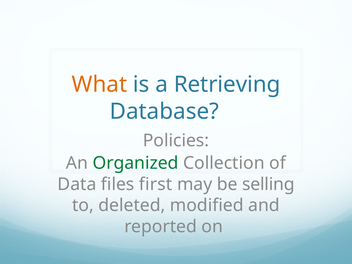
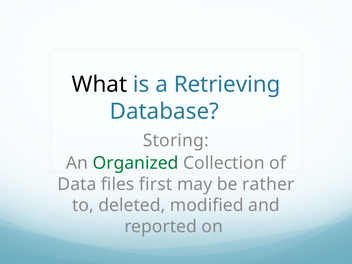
What colour: orange -> black
Policies: Policies -> Storing
selling: selling -> rather
